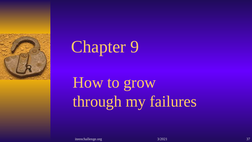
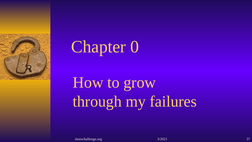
9: 9 -> 0
